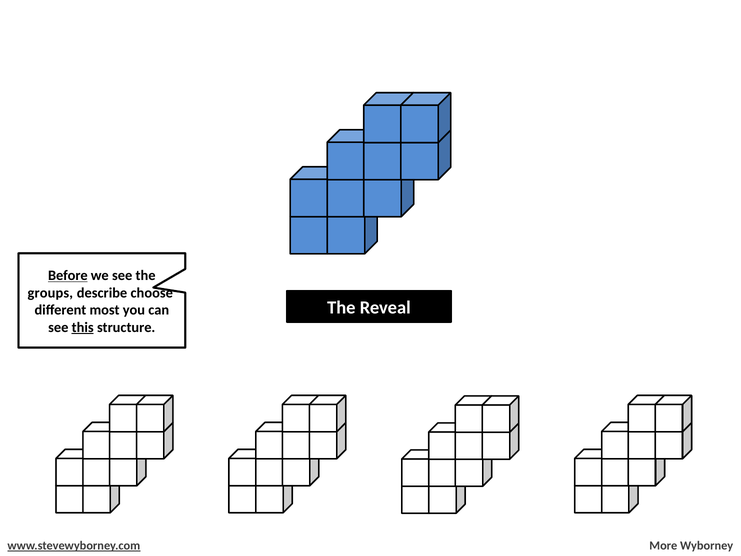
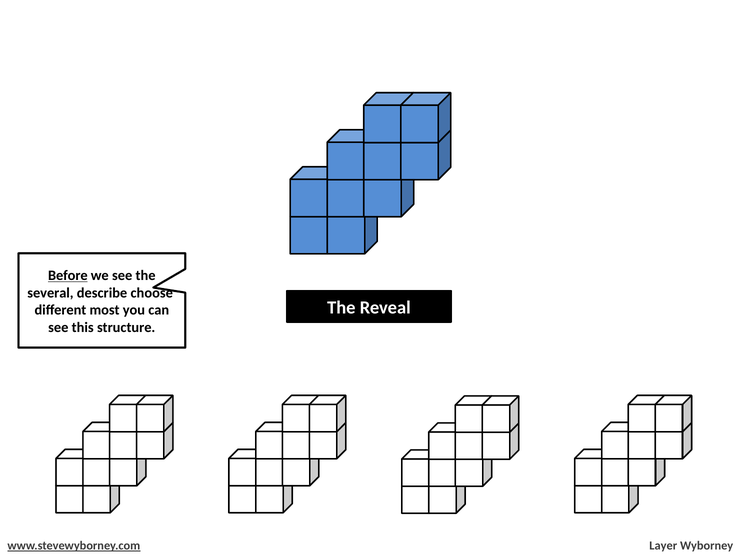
groups: groups -> several
this underline: present -> none
More: More -> Layer
